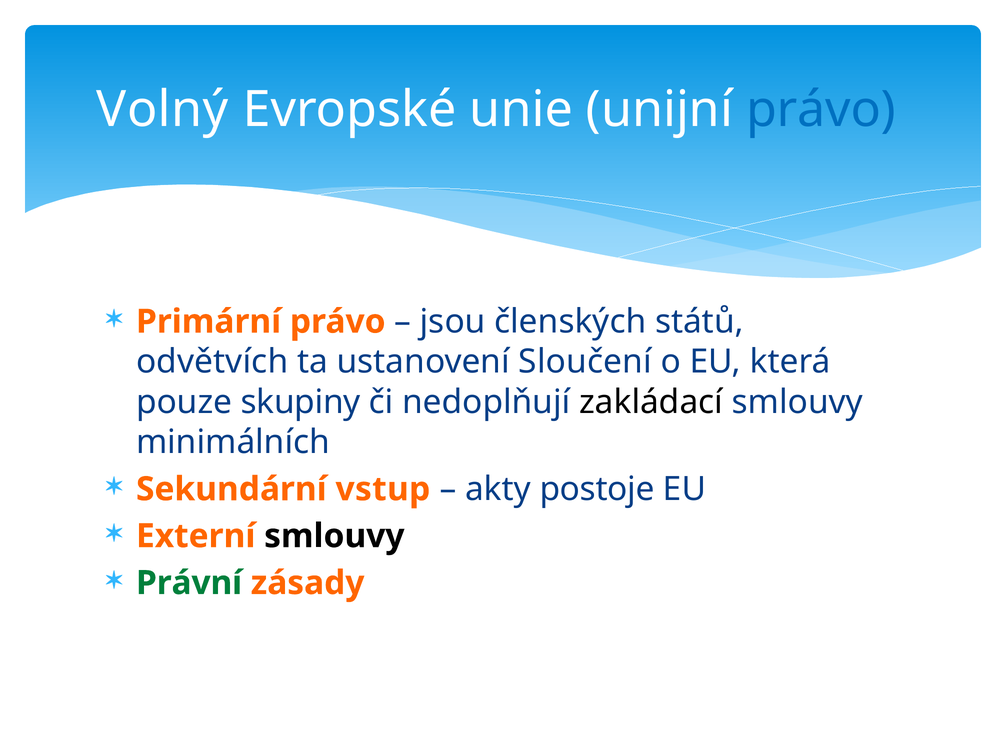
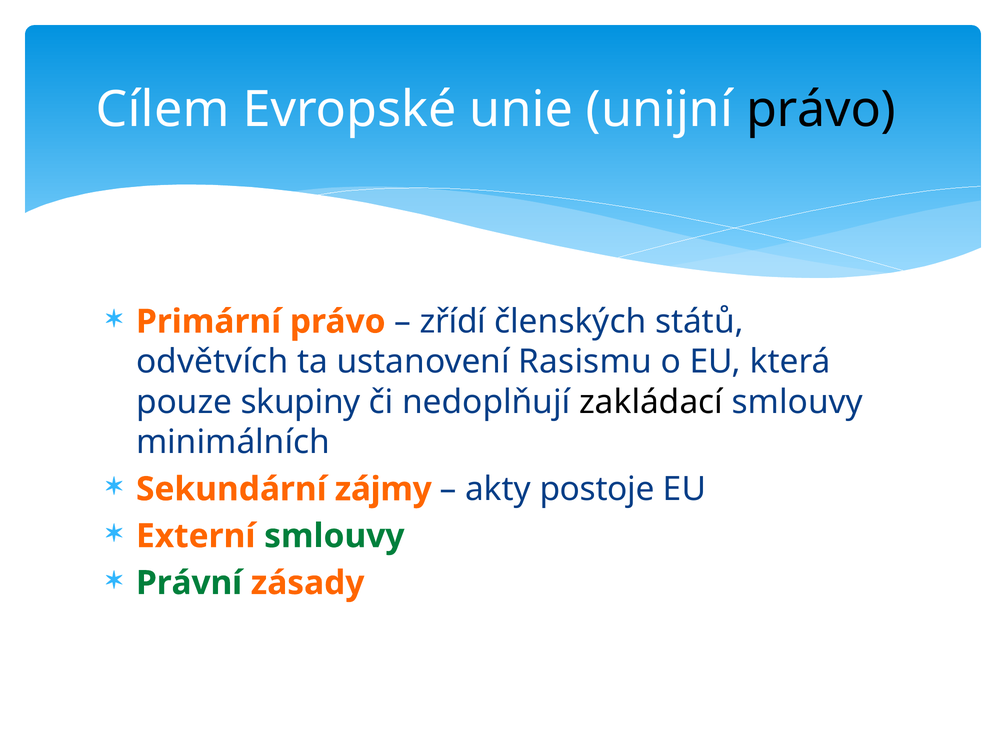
Volný: Volný -> Cílem
právo at (821, 110) colour: blue -> black
jsou: jsou -> zřídí
Sloučení: Sloučení -> Rasismu
vstup: vstup -> zájmy
smlouvy at (334, 536) colour: black -> green
